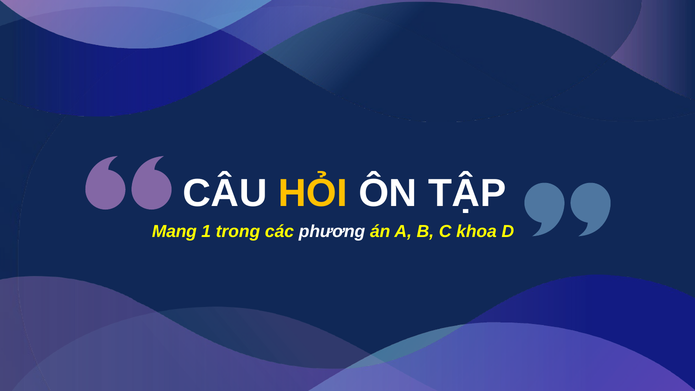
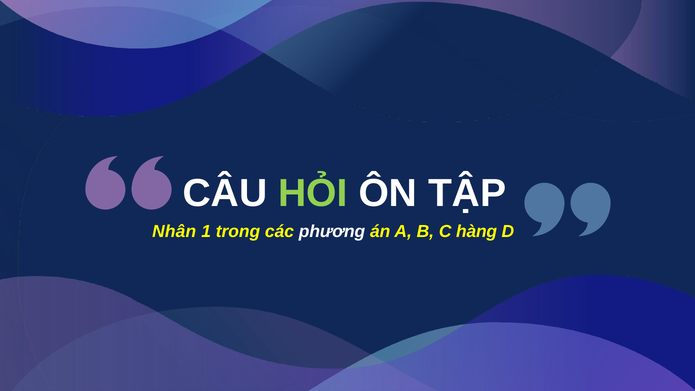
HỎI colour: yellow -> light green
Mang: Mang -> Nhân
khoa: khoa -> hàng
